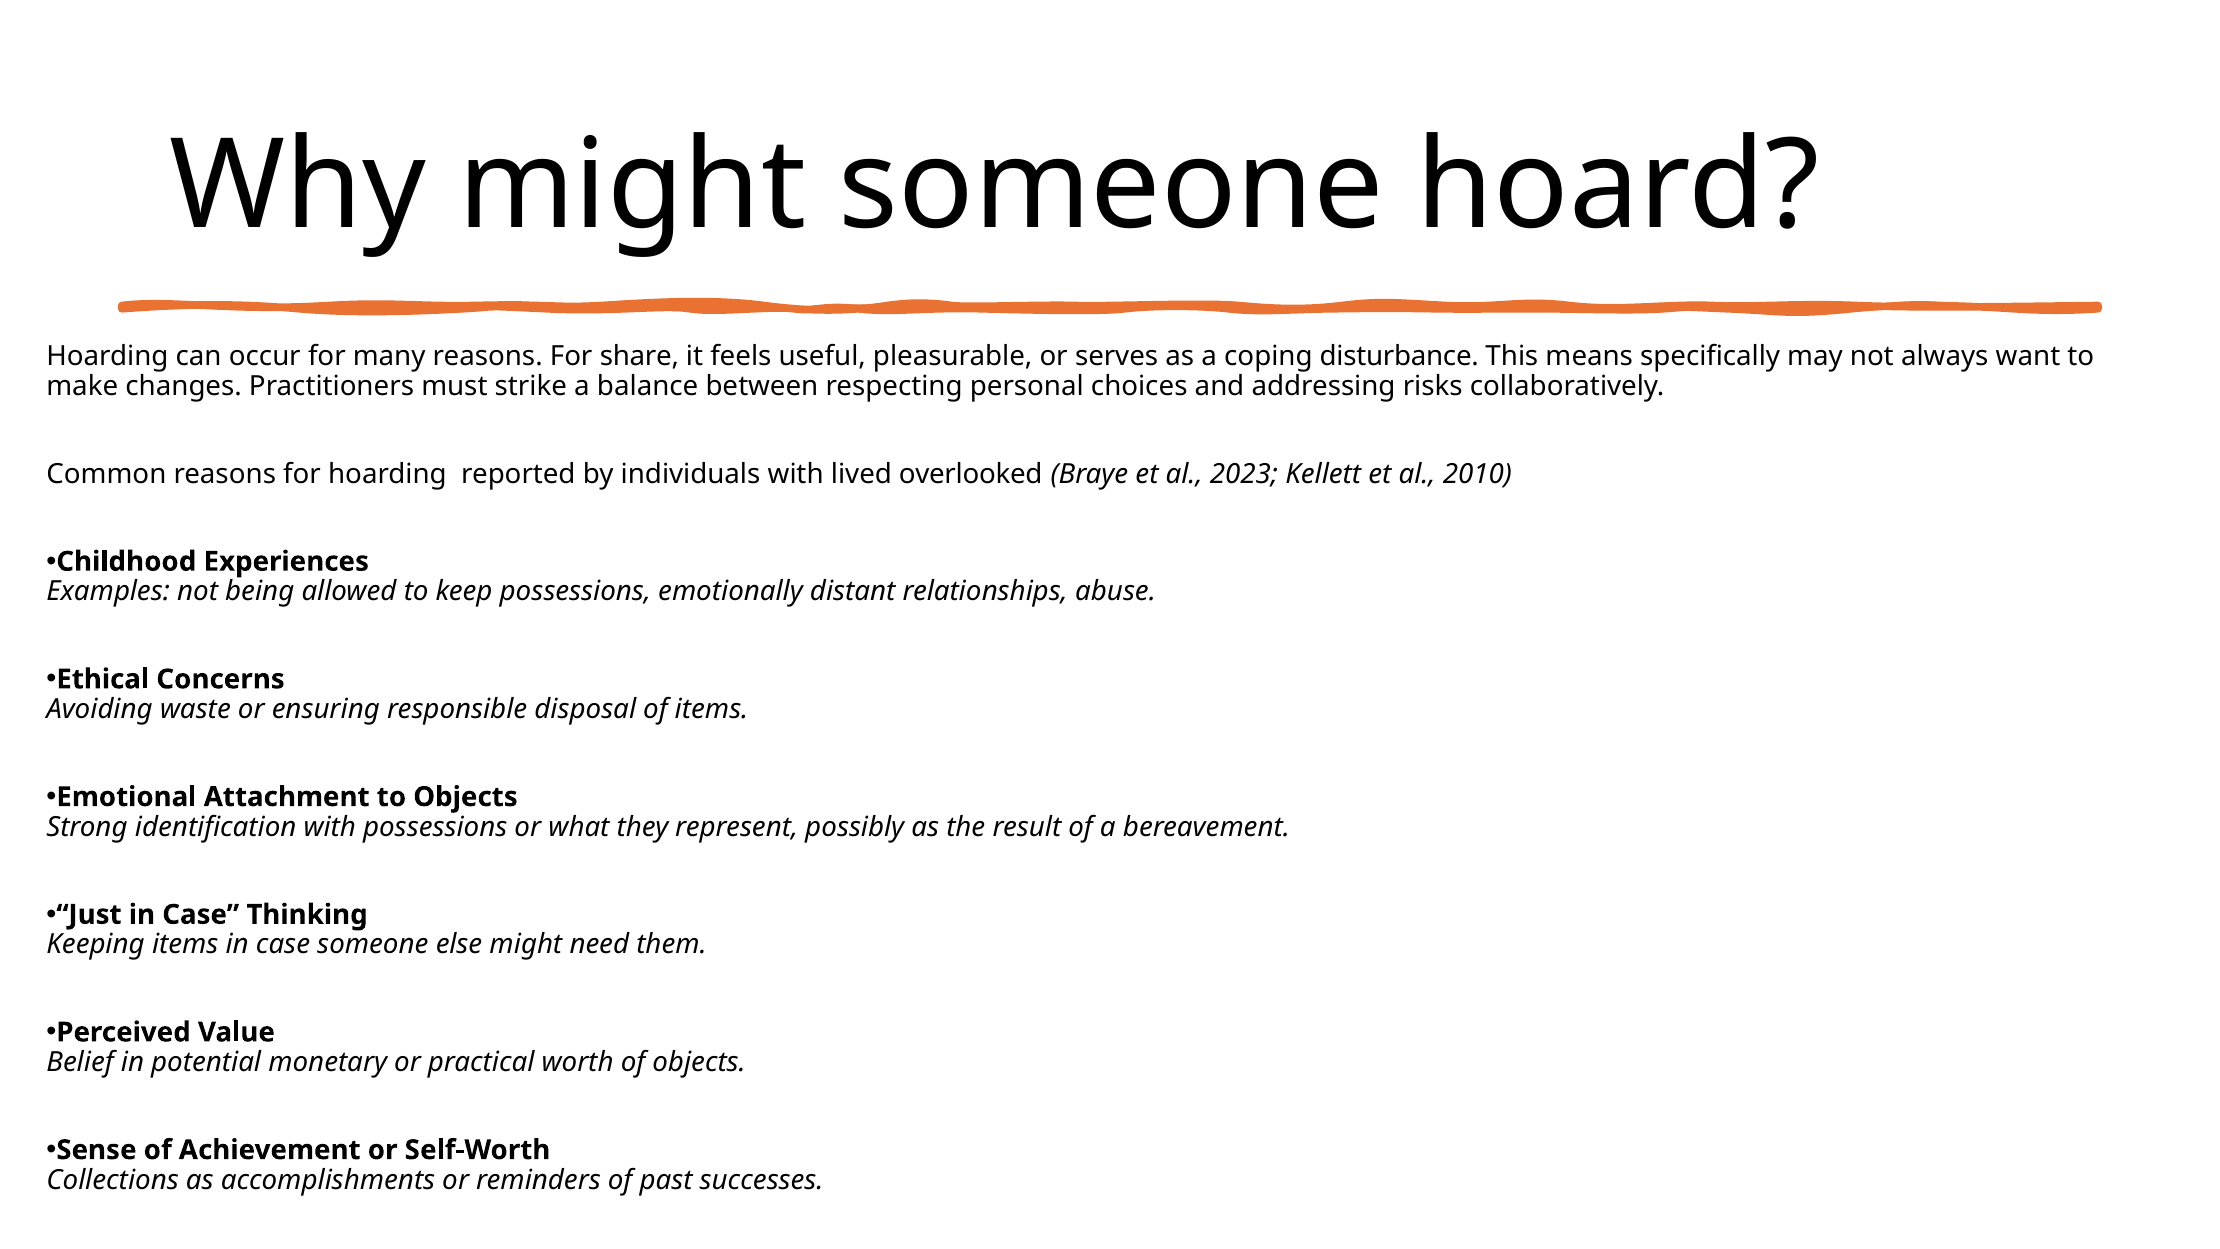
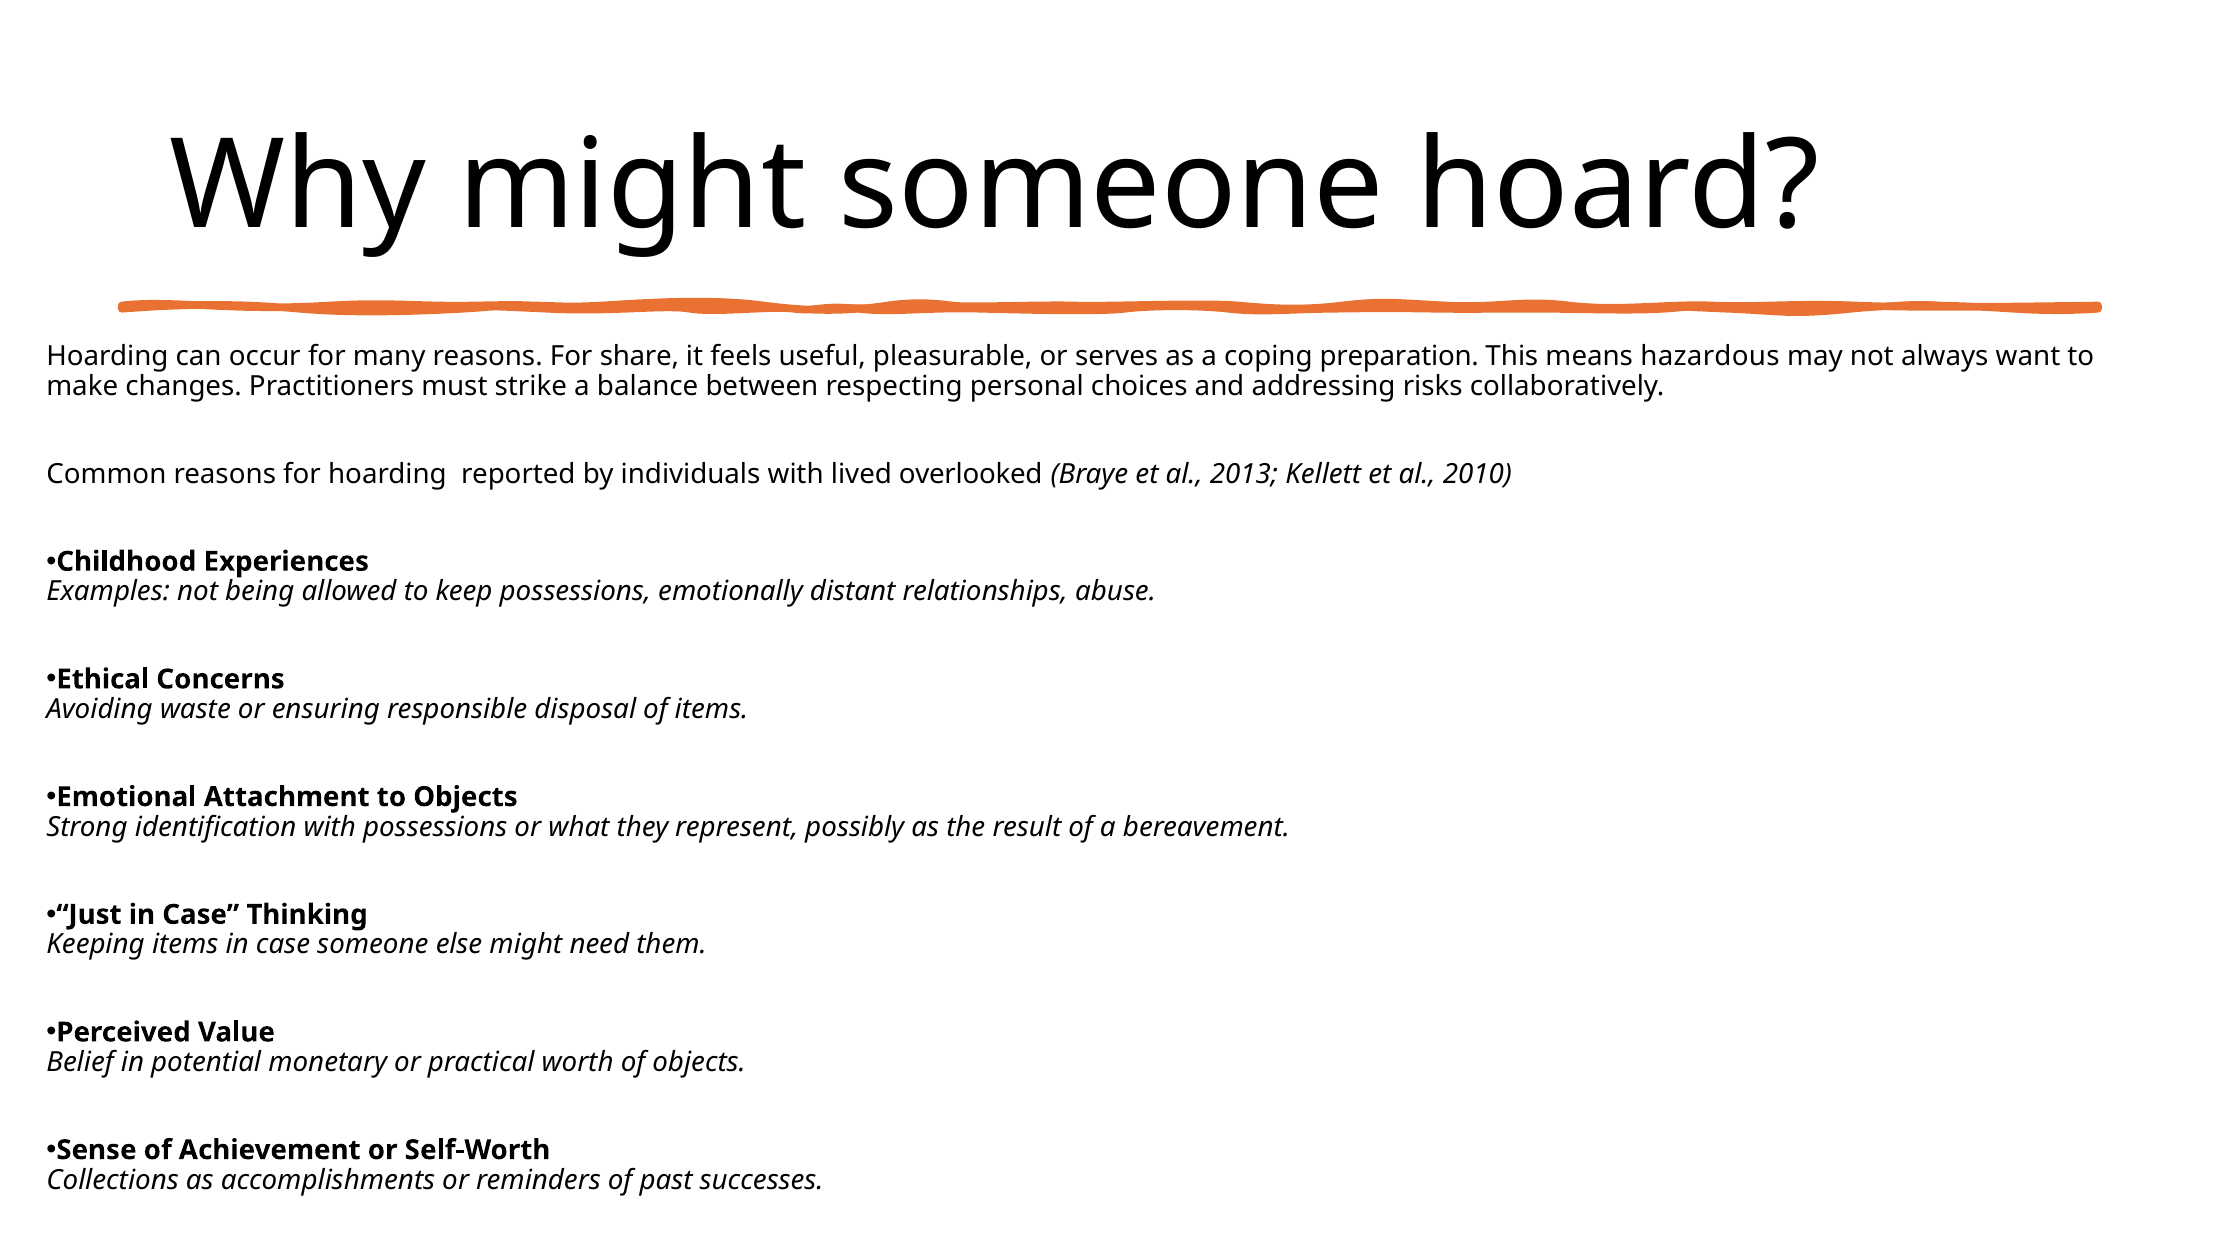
disturbance: disturbance -> preparation
specifically: specifically -> hazardous
2023: 2023 -> 2013
